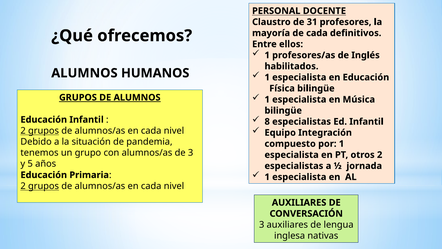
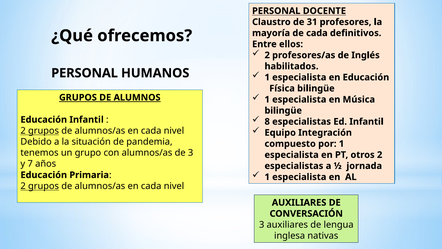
1 at (267, 55): 1 -> 2
ALUMNOS at (84, 73): ALUMNOS -> PERSONAL
5: 5 -> 7
